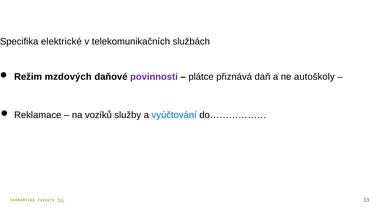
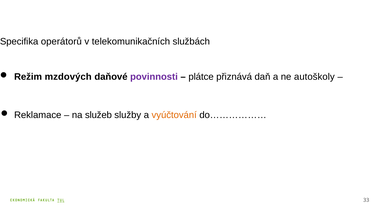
elektrické: elektrické -> operátorů
vozíků: vozíků -> služeb
vyúčtování colour: blue -> orange
